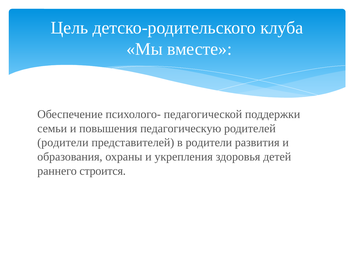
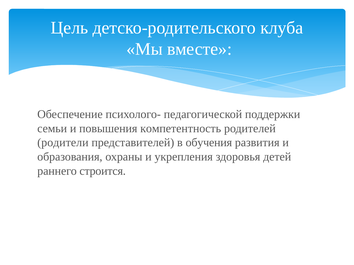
педагогическую: педагогическую -> компетентность
в родители: родители -> обучения
